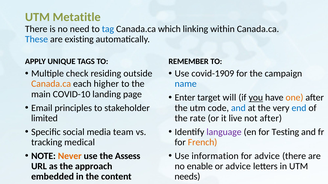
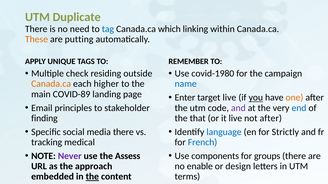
Metatitle: Metatitle -> Duplicate
These colour: blue -> orange
existing: existing -> putting
covid-1909: covid-1909 -> covid-1980
COVID-10: COVID-10 -> COVID-89
target will: will -> live
and at (238, 108) colour: blue -> purple
limited: limited -> finding
rate: rate -> that
media team: team -> there
language colour: purple -> blue
Testing: Testing -> Strictly
French colour: orange -> blue
Never colour: orange -> purple
information: information -> components
for advice: advice -> groups
or advice: advice -> design
the at (92, 177) underline: none -> present
needs: needs -> terms
